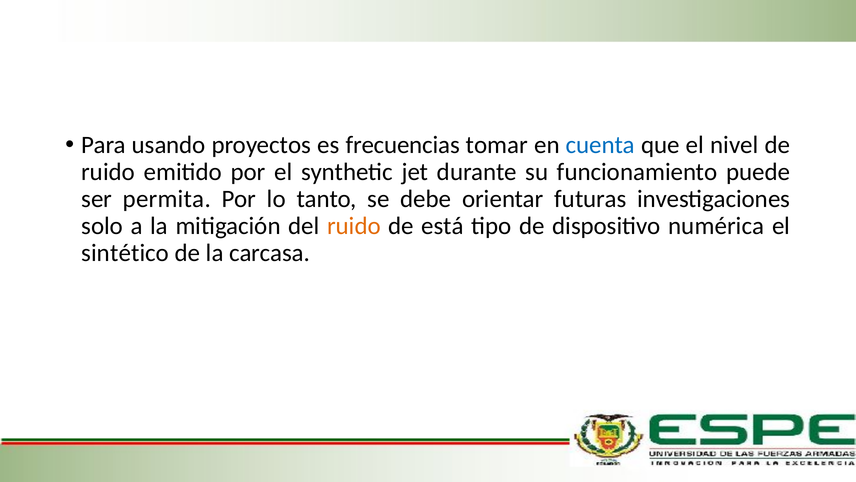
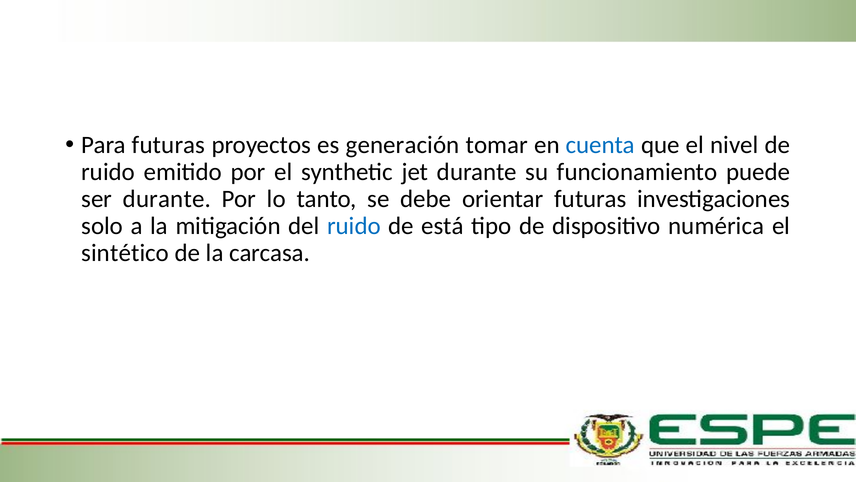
Para usando: usando -> futuras
frecuencias: frecuencias -> generación
ser permita: permita -> durante
ruido at (354, 226) colour: orange -> blue
